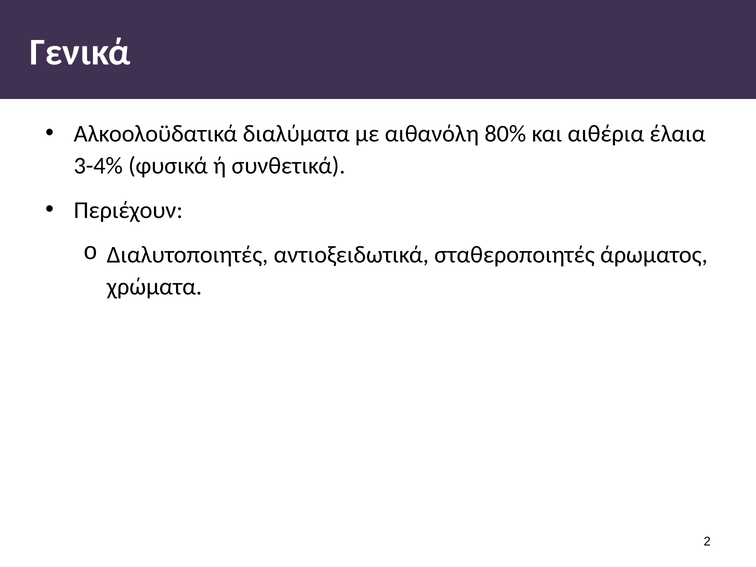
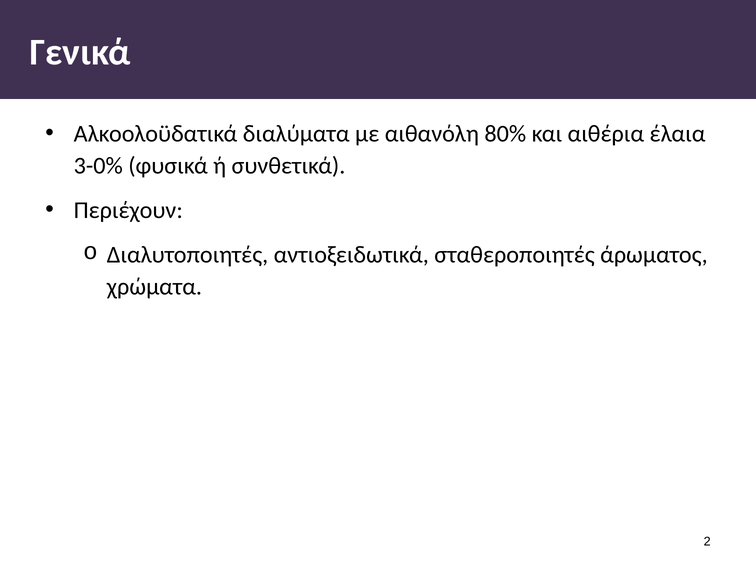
3-4%: 3-4% -> 3-0%
